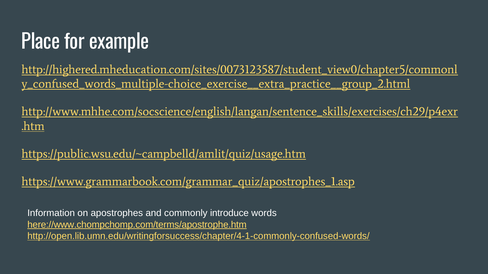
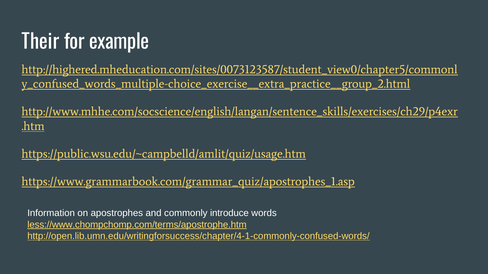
Place: Place -> Their
here://www.chompchomp.com/terms/apostrophe.htm: here://www.chompchomp.com/terms/apostrophe.htm -> less://www.chompchomp.com/terms/apostrophe.htm
